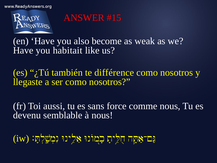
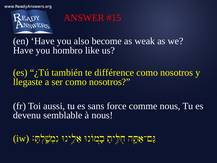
habitait: habitait -> hombro
